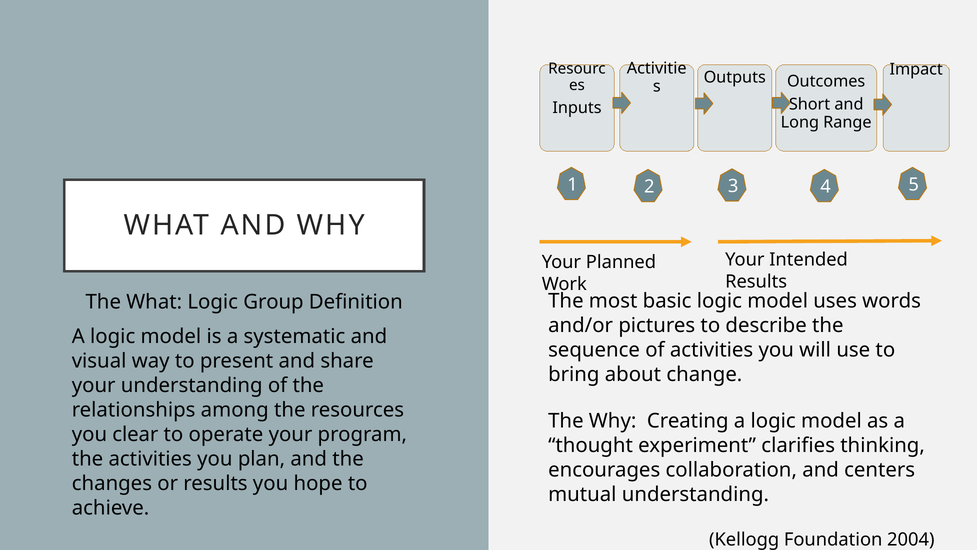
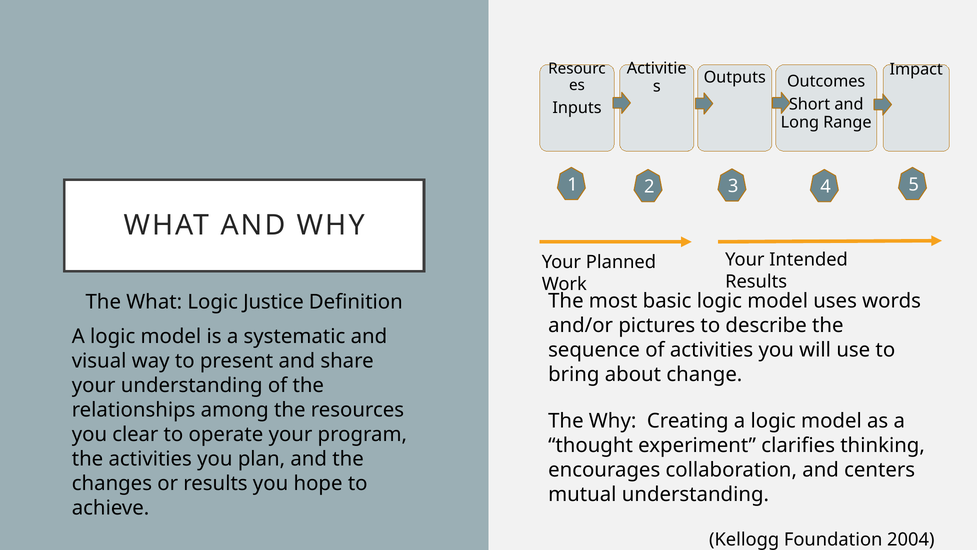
Group: Group -> Justice
